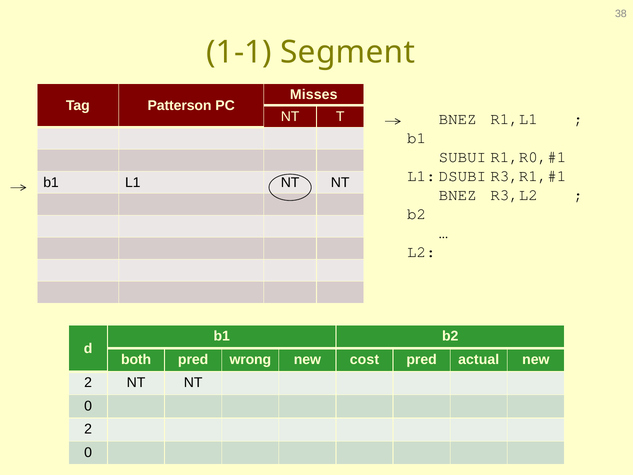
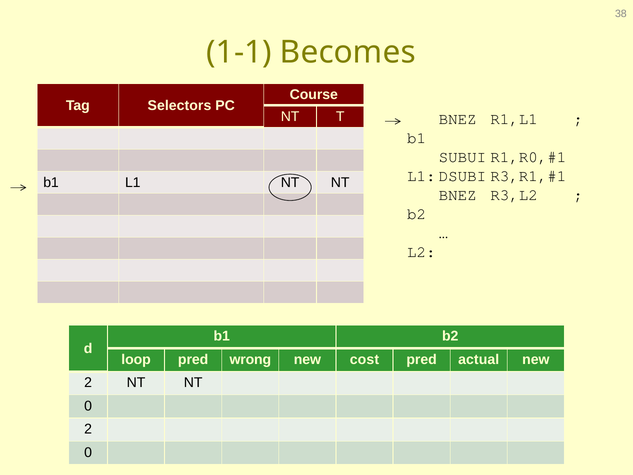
Segment: Segment -> Becomes
Misses: Misses -> Course
Patterson: Patterson -> Selectors
both: both -> loop
